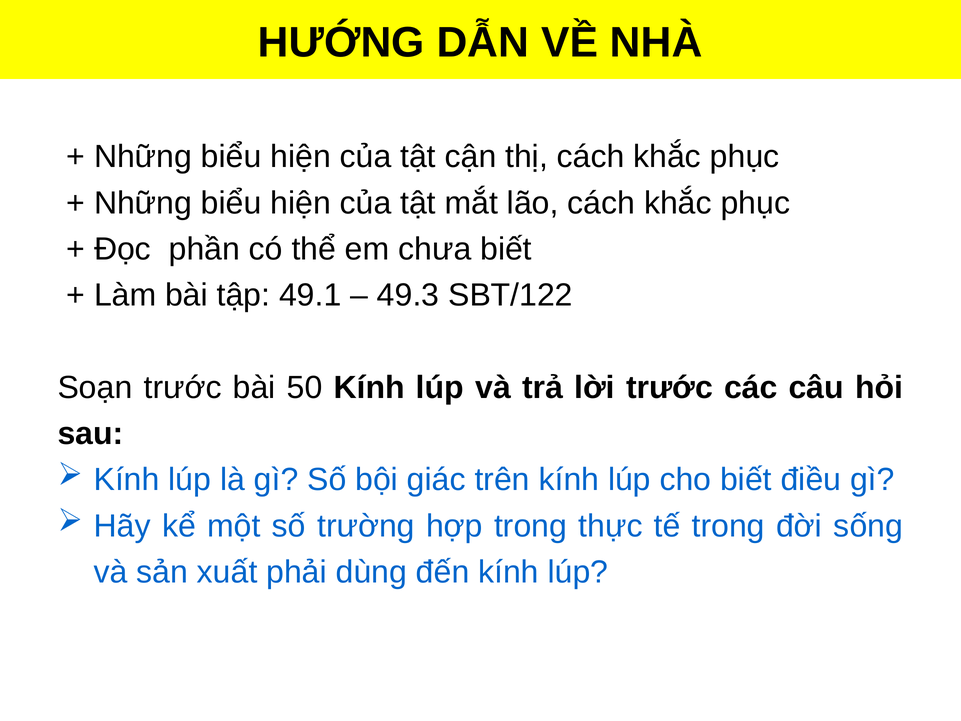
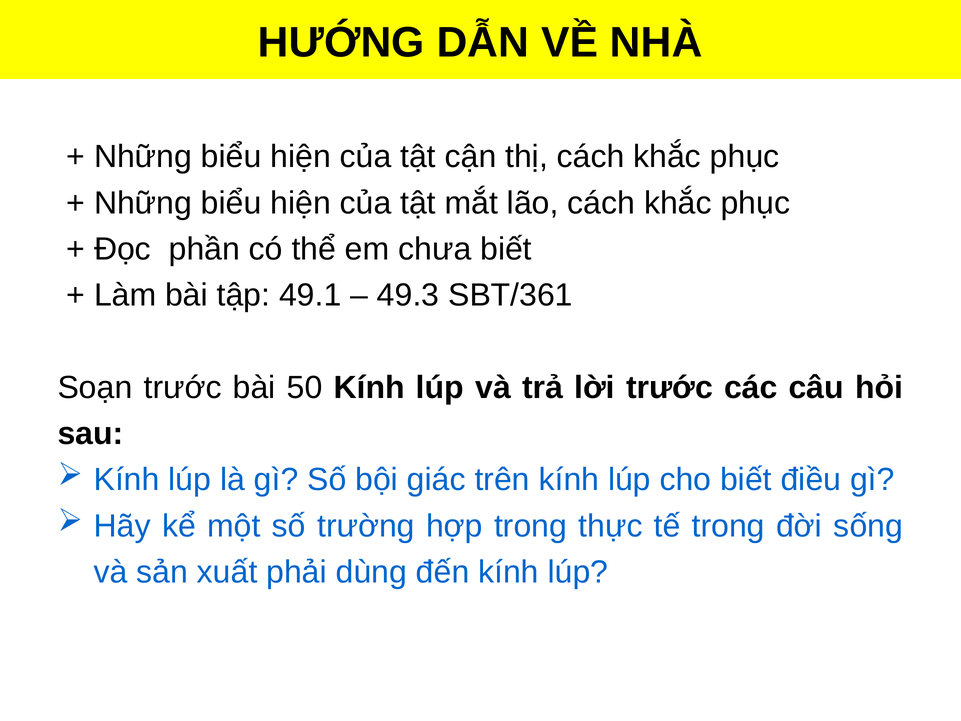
SBT/122: SBT/122 -> SBT/361
